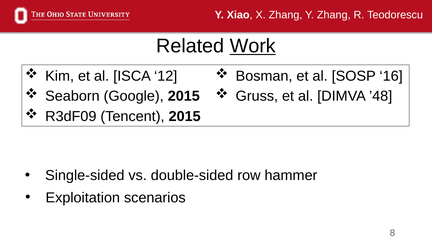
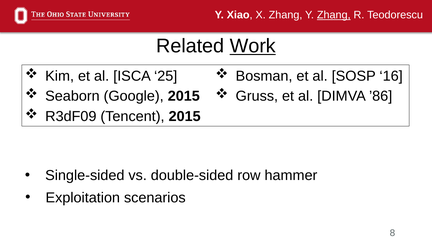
Zhang at (334, 15) underline: none -> present
12: 12 -> 25
’48: ’48 -> ’86
